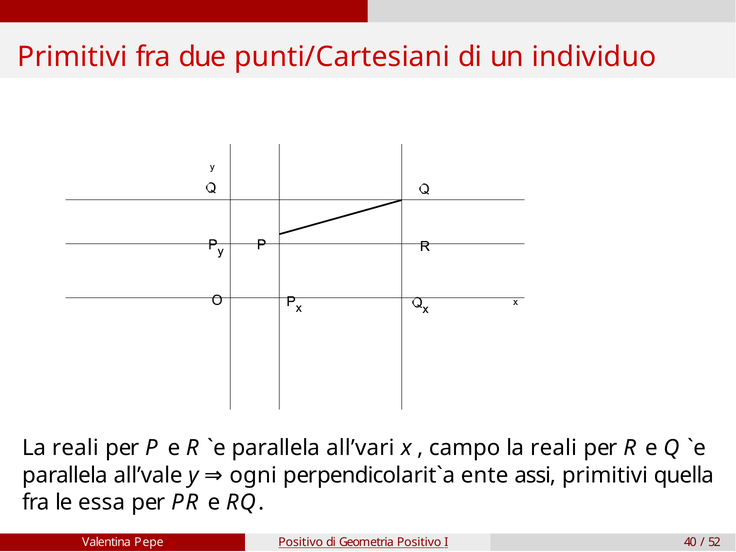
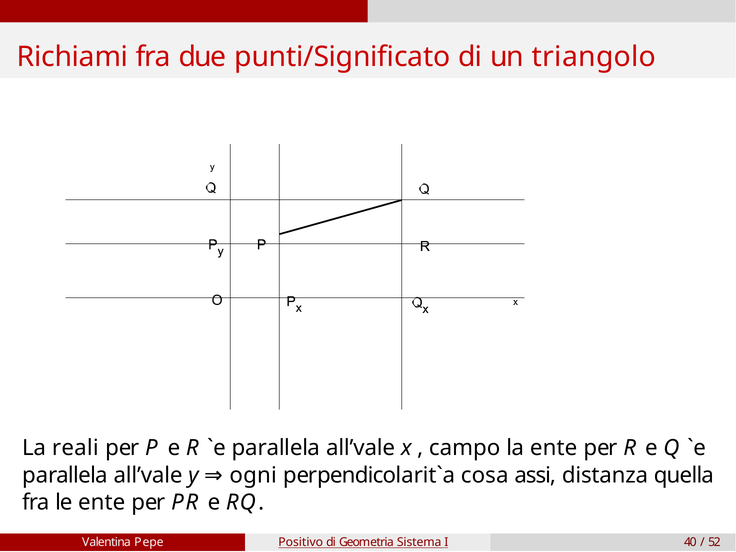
Primitivi at (72, 57): Primitivi -> Richiami
punti/Cartesiani: punti/Cartesiani -> punti/Significato
individuo: individuo -> triangolo
all’vari at (360, 448): all’vari -> all’vale
reali at (554, 448): reali -> ente
ente: ente -> cosa
assi primitivi: primitivi -> distanza
le essa: essa -> ente
Geometria Positivo: Positivo -> Sistema
